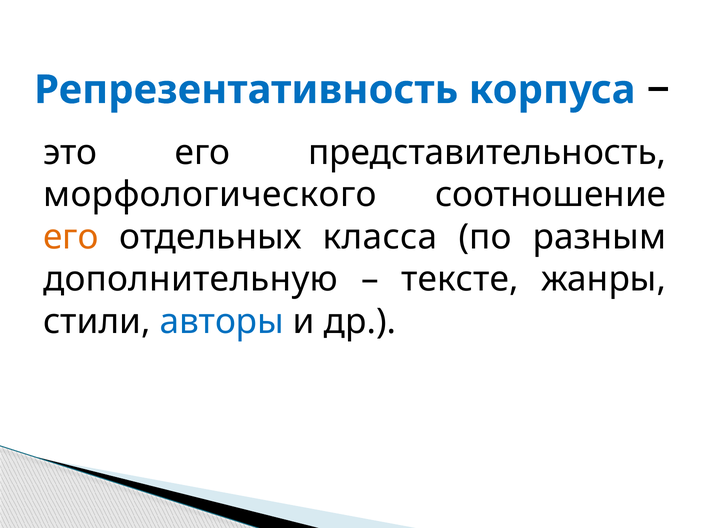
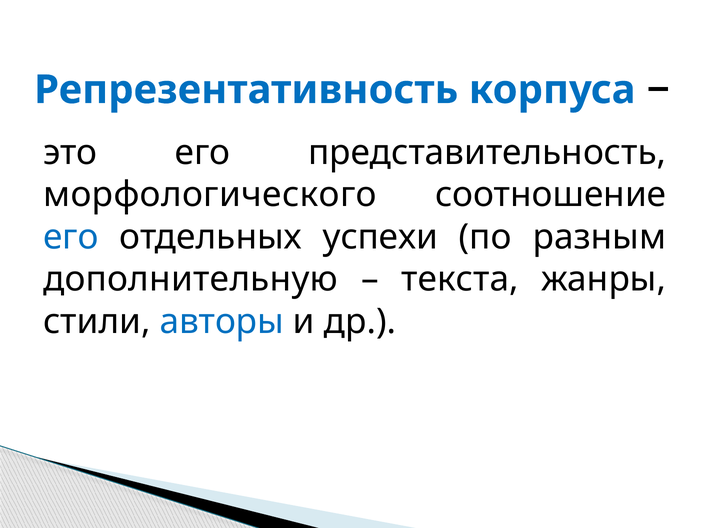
его at (71, 237) colour: orange -> blue
класса: класса -> успехи
тексте: тексте -> текста
